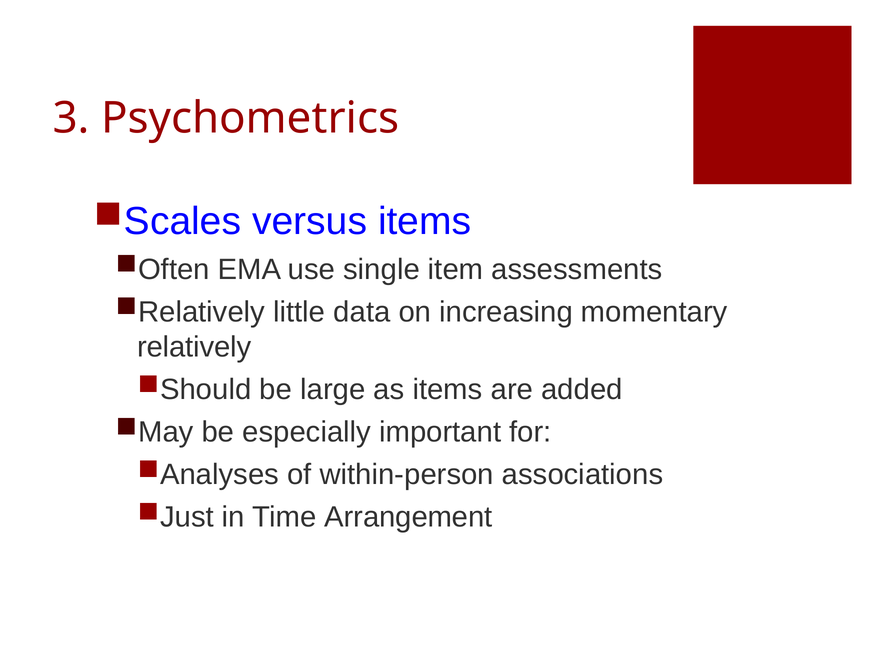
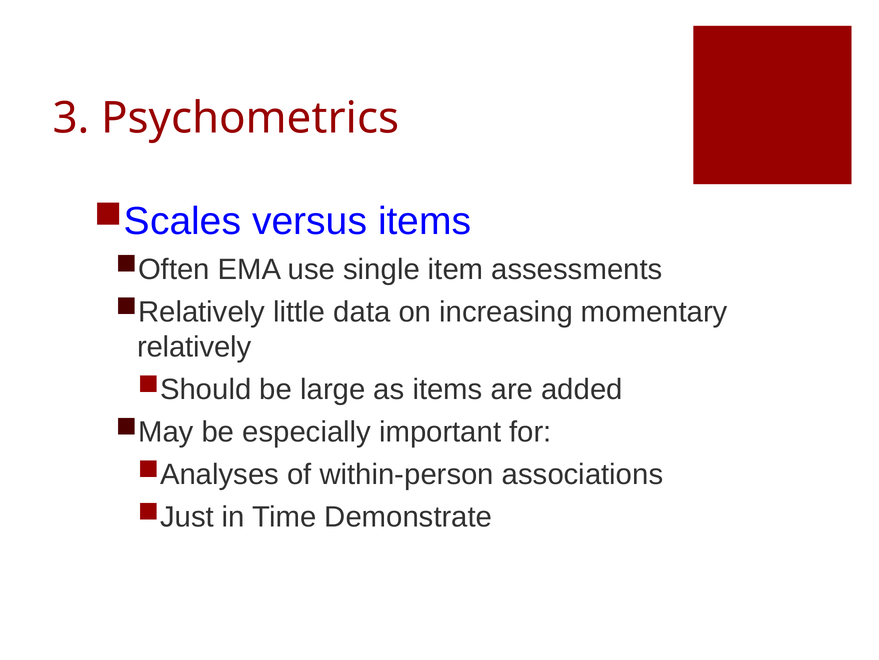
Arrangement: Arrangement -> Demonstrate
